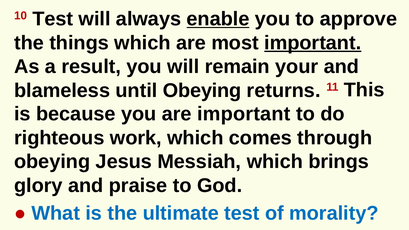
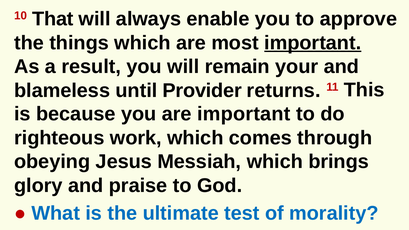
10 Test: Test -> That
enable underline: present -> none
until Obeying: Obeying -> Provider
